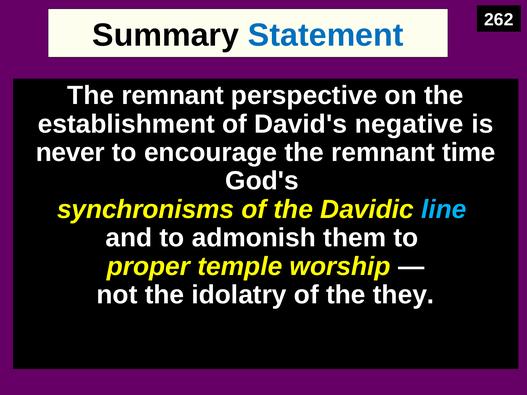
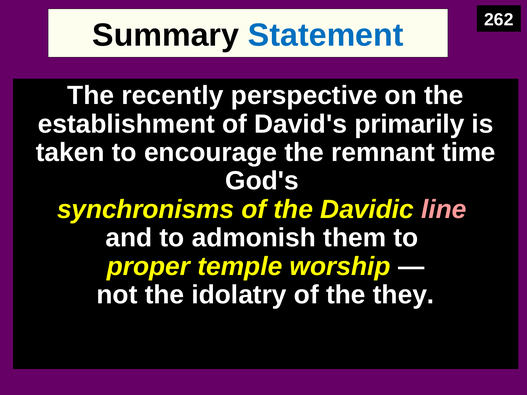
remnant at (173, 96): remnant -> recently
negative: negative -> primarily
never: never -> taken
line colour: light blue -> pink
